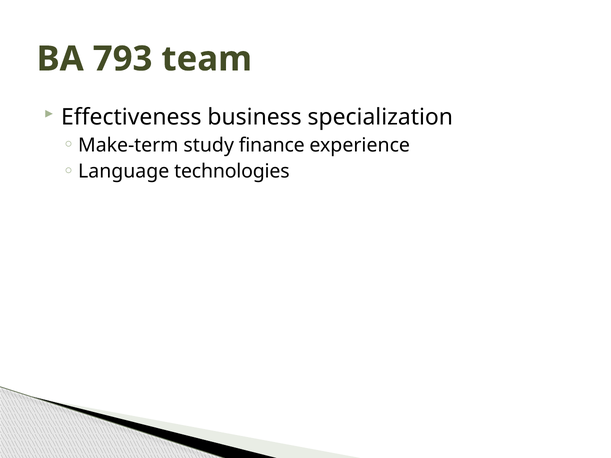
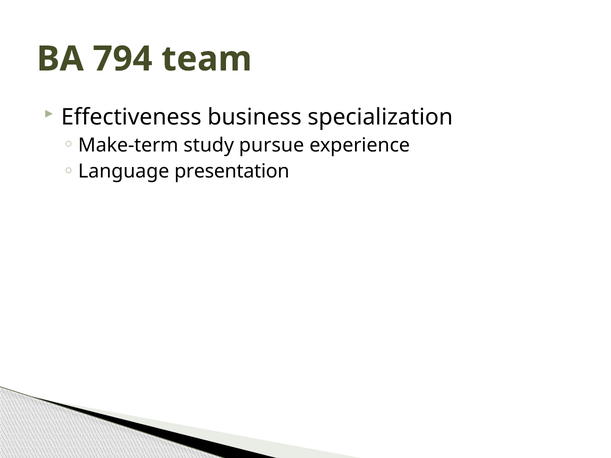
793: 793 -> 794
finance: finance -> pursue
technologies: technologies -> presentation
